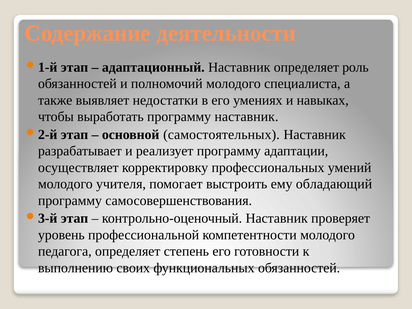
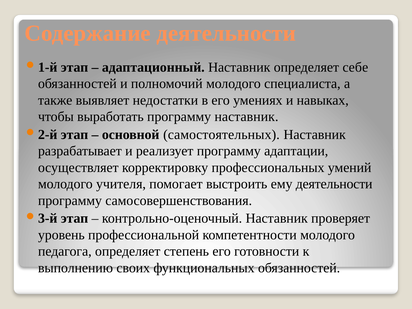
роль: роль -> себе
ему обладающий: обладающий -> деятельности
